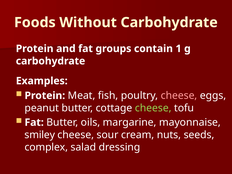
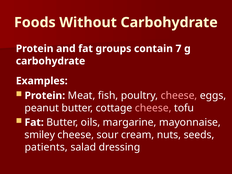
1: 1 -> 7
cheese at (153, 108) colour: light green -> pink
complex: complex -> patients
